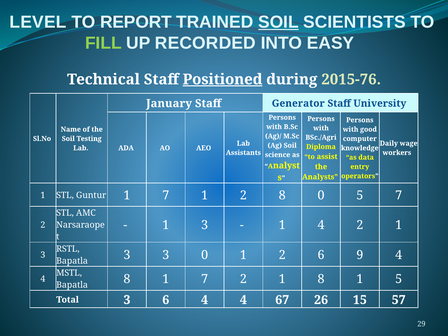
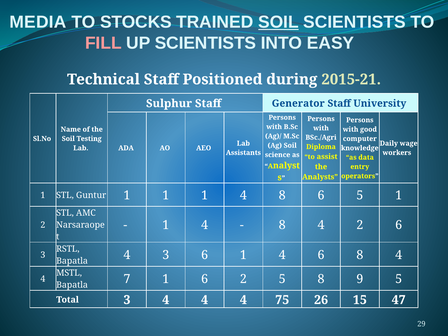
LEVEL: LEVEL -> MEDIA
REPORT: REPORT -> STOCKS
FILL colour: light green -> pink
UP RECORDED: RECORDED -> SCIENTISTS
Positioned underline: present -> none
2015-76: 2015-76 -> 2015-21
January: January -> Sulphur
Guntur 1 7: 7 -> 1
2 at (243, 195): 2 -> 4
8 0: 0 -> 6
5 7: 7 -> 1
3 at (205, 225): 3 -> 4
1 at (282, 225): 1 -> 8
4 2 1: 1 -> 6
Bapatla 3: 3 -> 4
3 0: 0 -> 6
2 at (282, 255): 2 -> 4
6 9: 9 -> 8
Bapatla 8: 8 -> 7
7 at (205, 279): 7 -> 6
1 at (282, 279): 1 -> 5
1 at (360, 279): 1 -> 9
3 6: 6 -> 4
67: 67 -> 75
57: 57 -> 47
